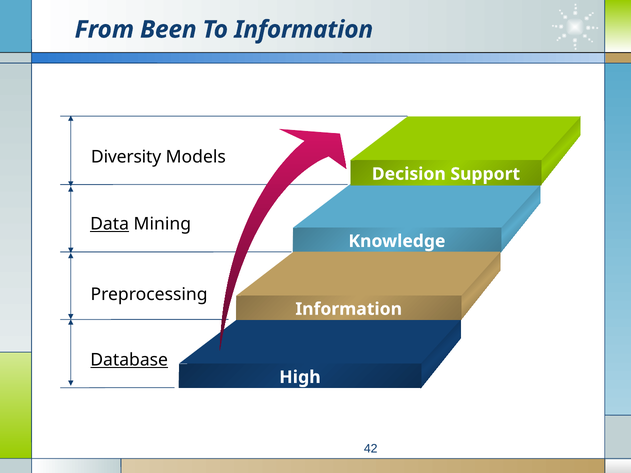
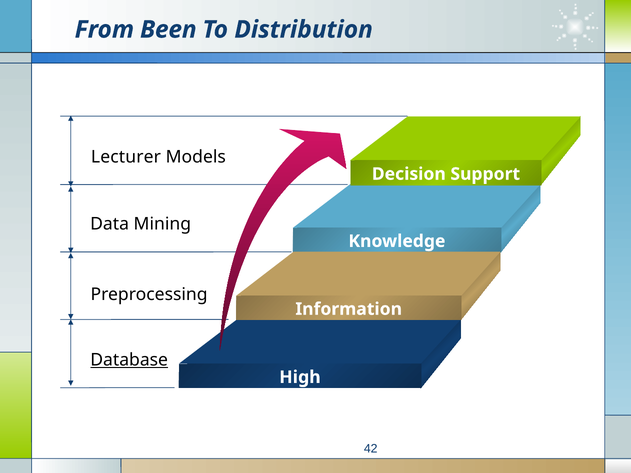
To Information: Information -> Distribution
Diversity: Diversity -> Lecturer
Data underline: present -> none
